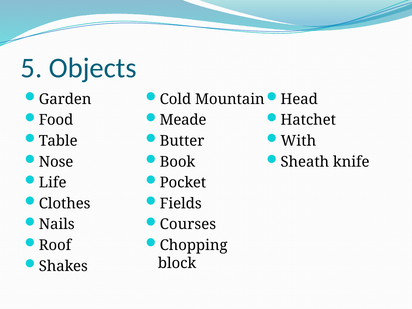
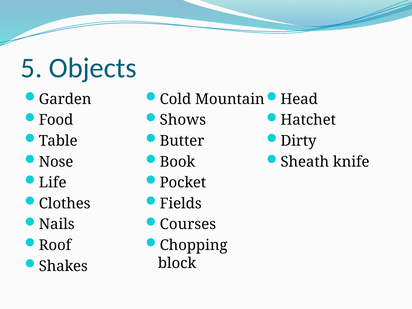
Meade: Meade -> Shows
With: With -> Dirty
